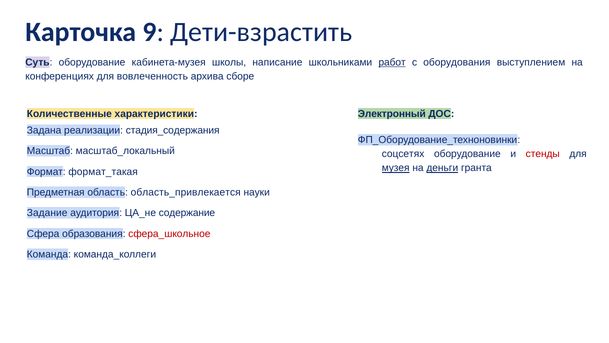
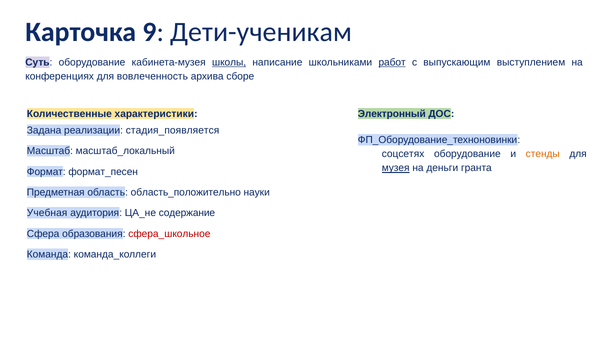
Дети-взрастить: Дети-взрастить -> Дети-ученикам
школы underline: none -> present
оборудования: оборудования -> выпускающим
стадия_содержания: стадия_содержания -> стадия_появляется
стенды colour: red -> orange
деньги underline: present -> none
формат_такая: формат_такая -> формат_песен
область_привлекается: область_привлекается -> область_положительно
Задание: Задание -> Учебная
